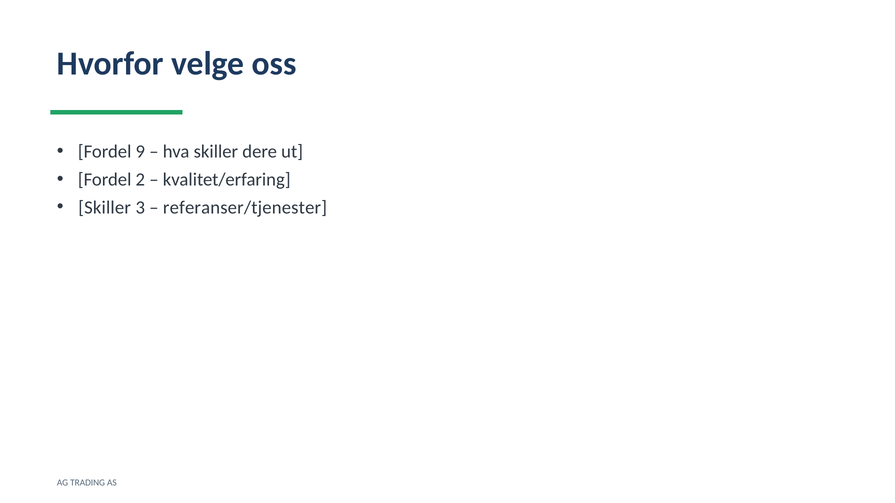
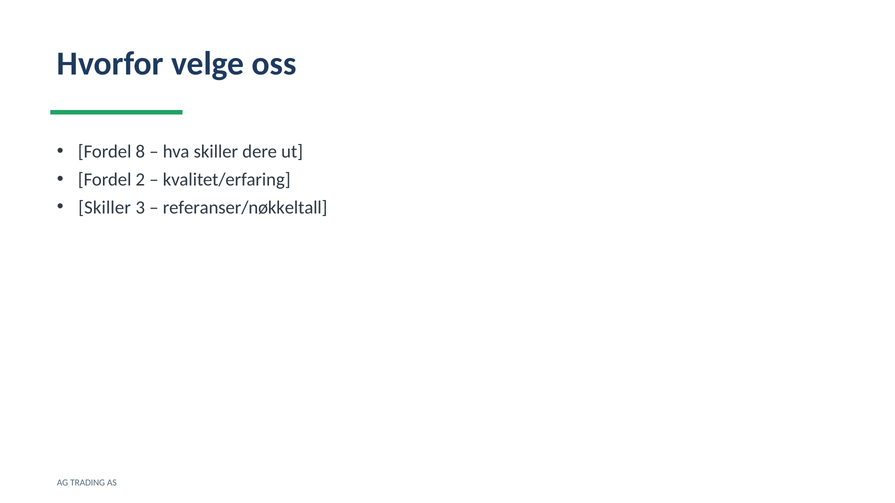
9: 9 -> 8
referanser/tjenester: referanser/tjenester -> referanser/nøkkeltall
